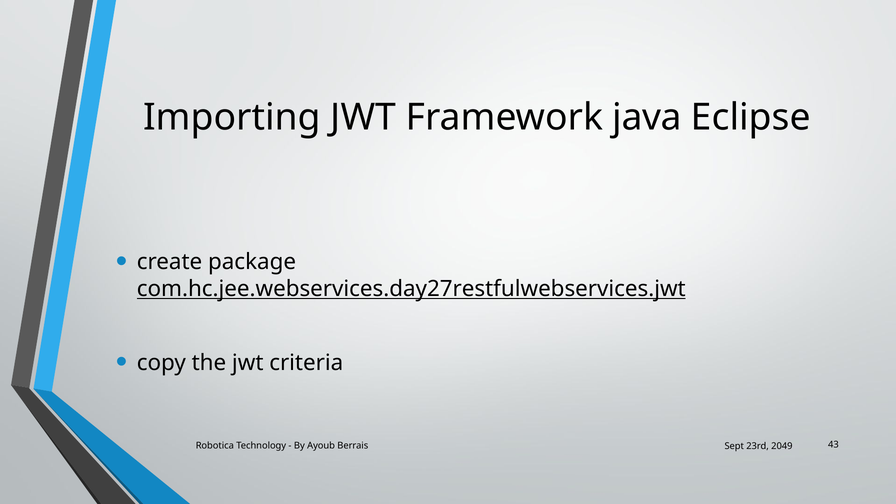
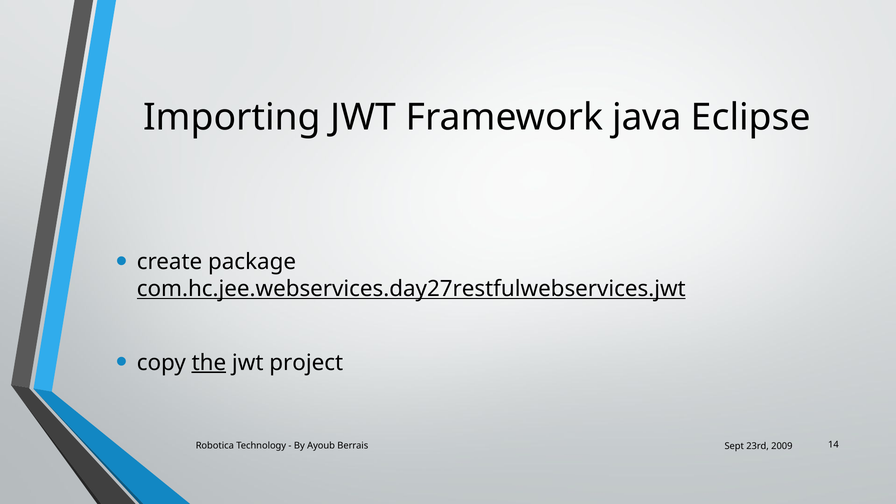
the underline: none -> present
criteria: criteria -> project
43: 43 -> 14
2049: 2049 -> 2009
